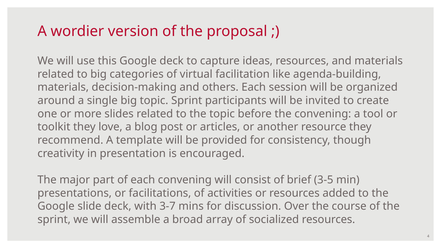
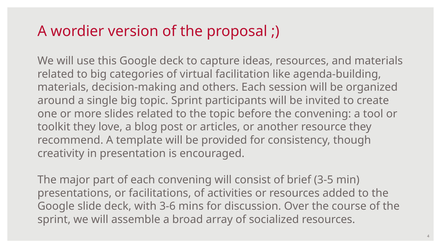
3-7: 3-7 -> 3-6
